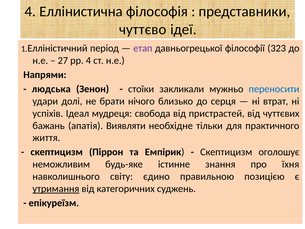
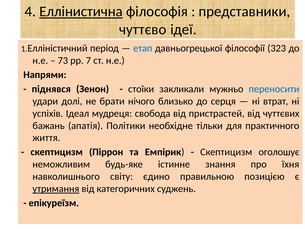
Еллінистична underline: none -> present
етап colour: purple -> blue
27: 27 -> 73
рр 4: 4 -> 7
людська: людська -> піднявся
Виявляти: Виявляти -> Політики
